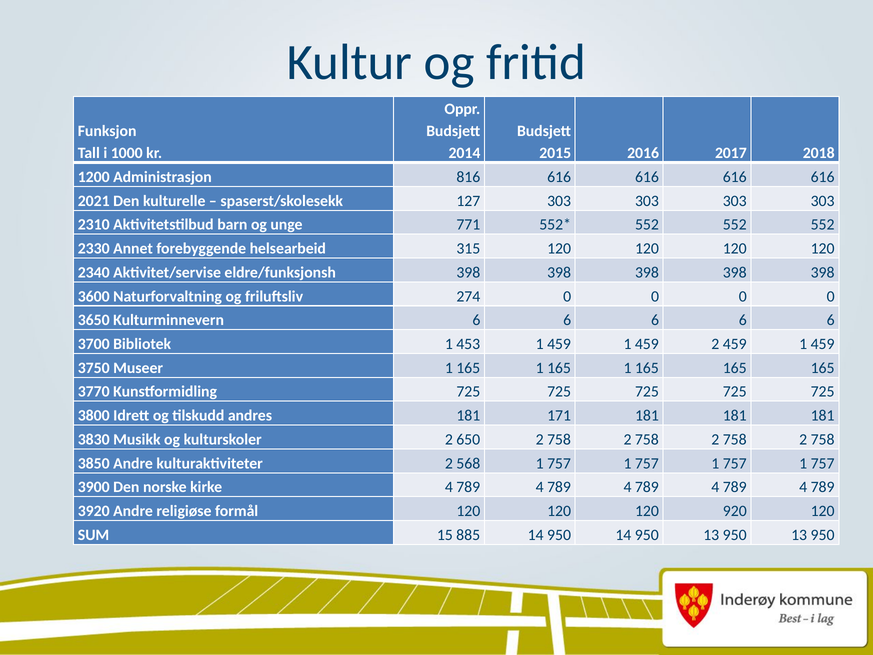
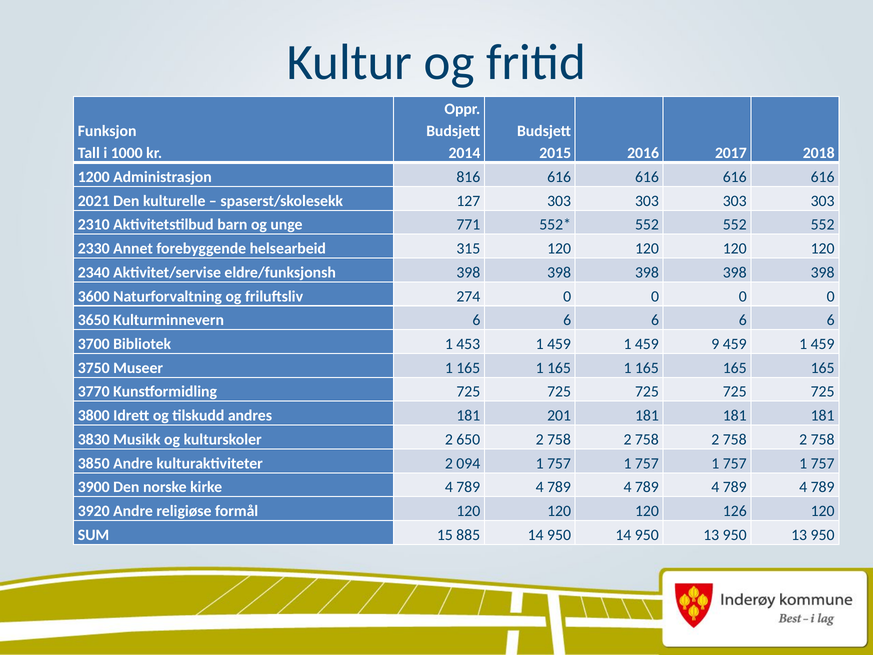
459 2: 2 -> 9
171: 171 -> 201
568: 568 -> 094
920: 920 -> 126
